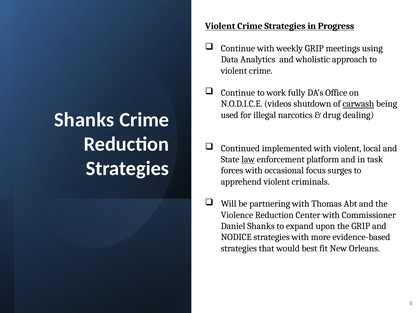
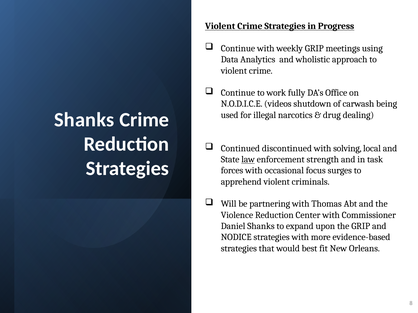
carwash underline: present -> none
implemented: implemented -> discontinued
with violent: violent -> solving
platform: platform -> strength
